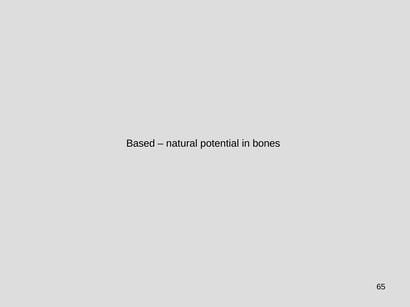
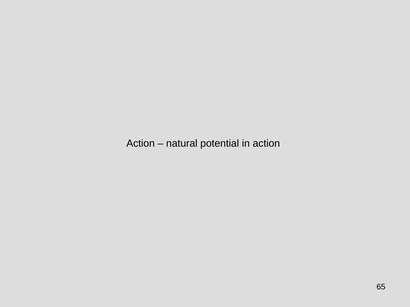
Based at (141, 144): Based -> Action
in bones: bones -> action
